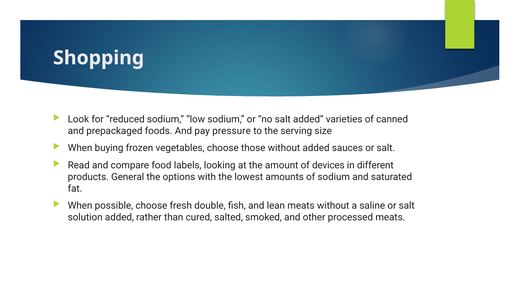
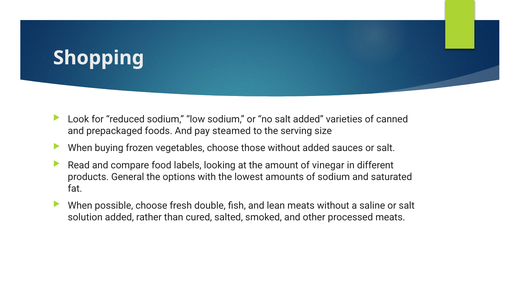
pressure: pressure -> steamed
devices: devices -> vinegar
